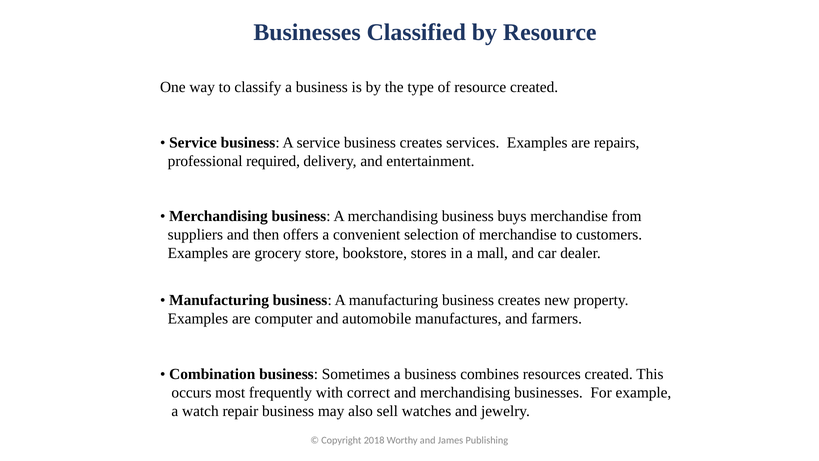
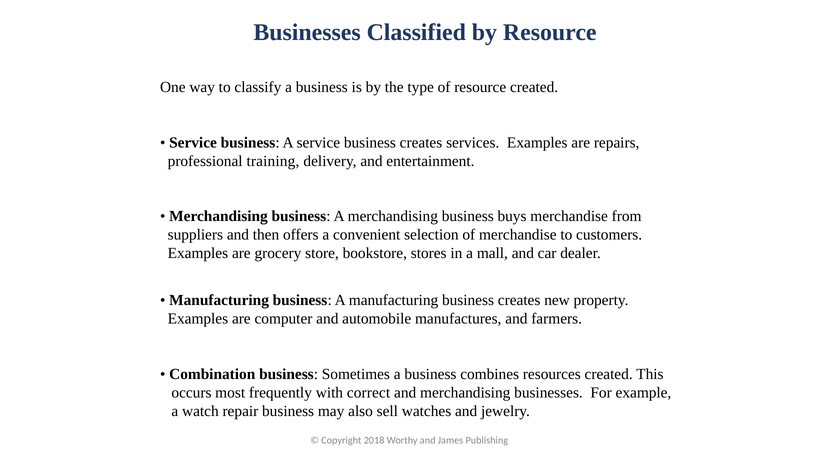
required: required -> training
